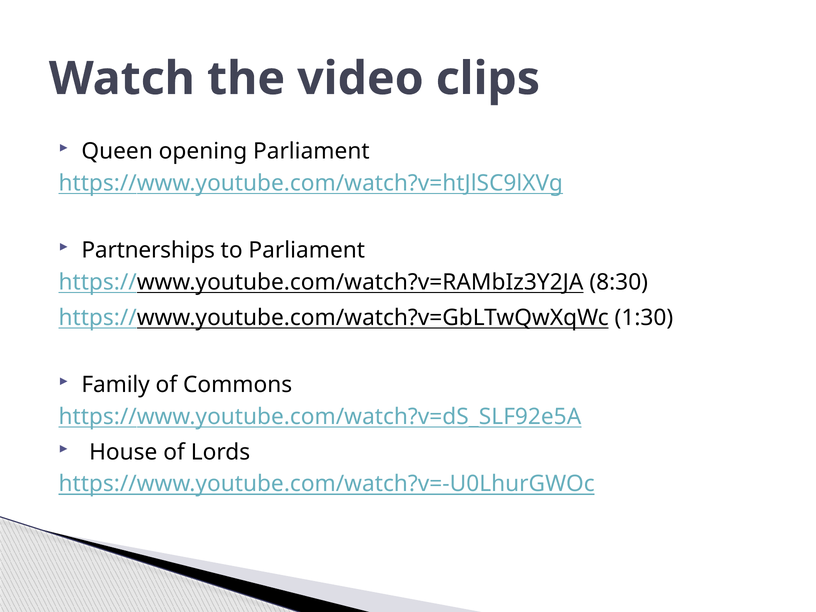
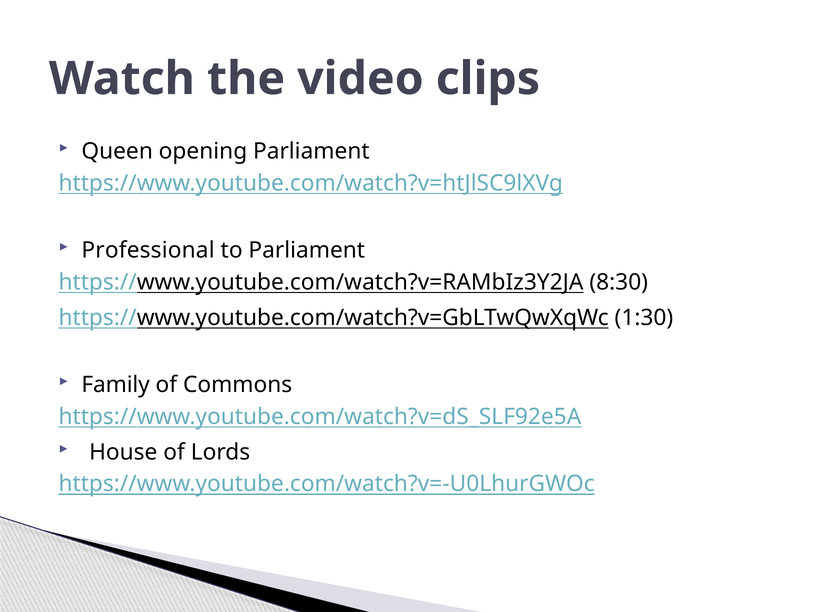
Partnerships: Partnerships -> Professional
